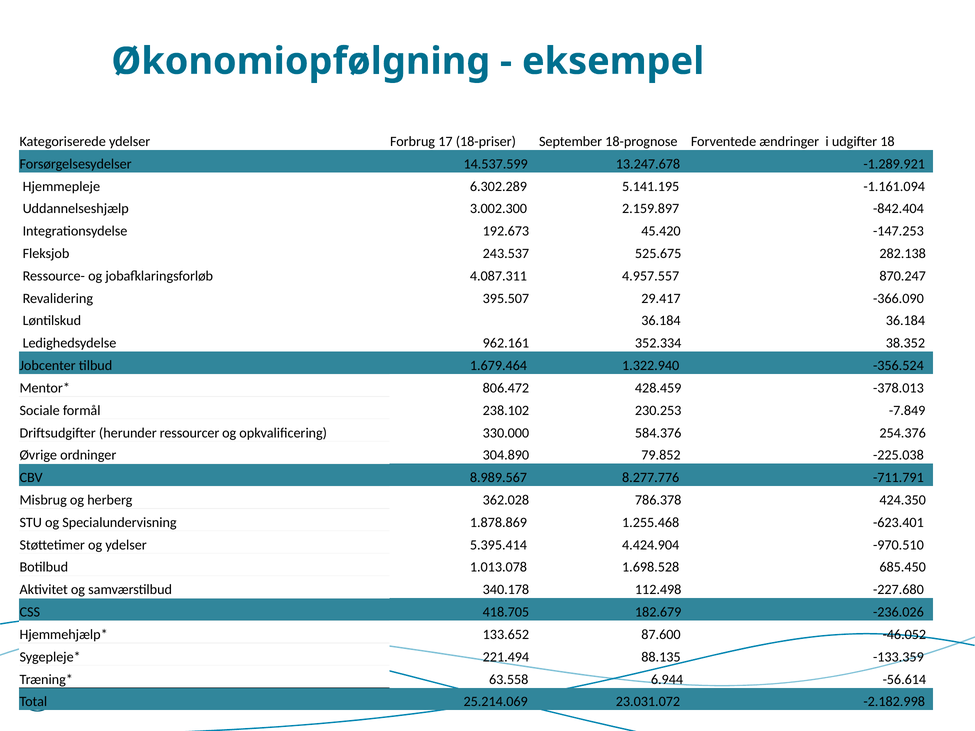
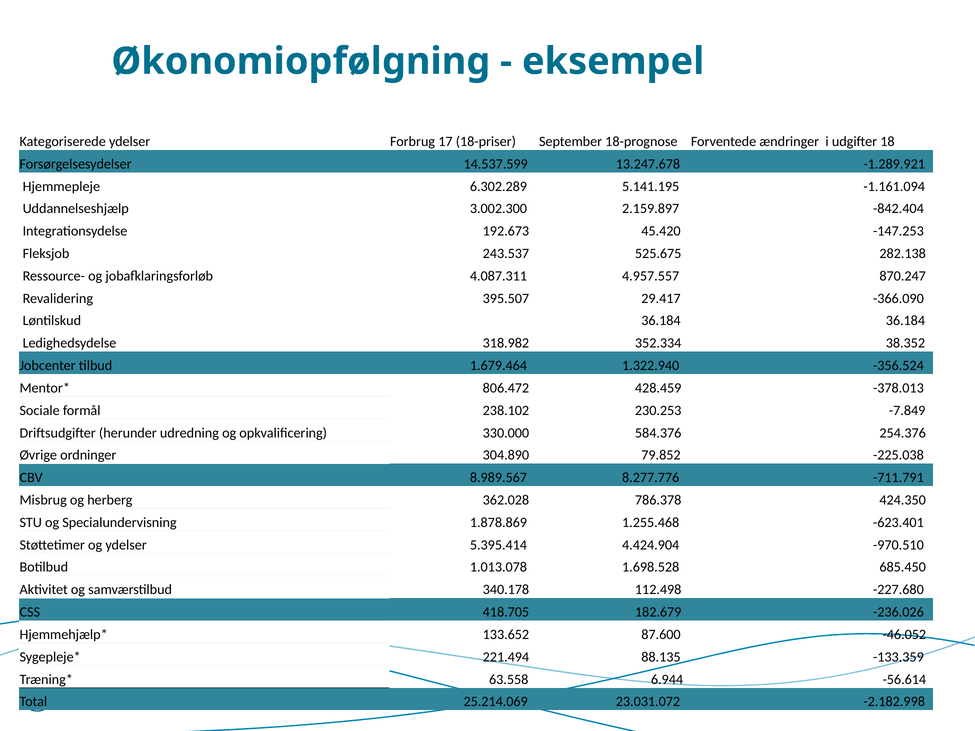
962.161: 962.161 -> 318.982
ressourcer: ressourcer -> udredning
